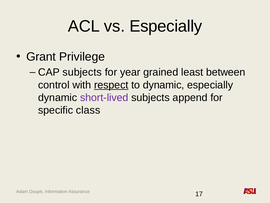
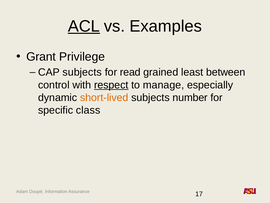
ACL underline: none -> present
vs Especially: Especially -> Examples
year: year -> read
to dynamic: dynamic -> manage
short-lived colour: purple -> orange
append: append -> number
